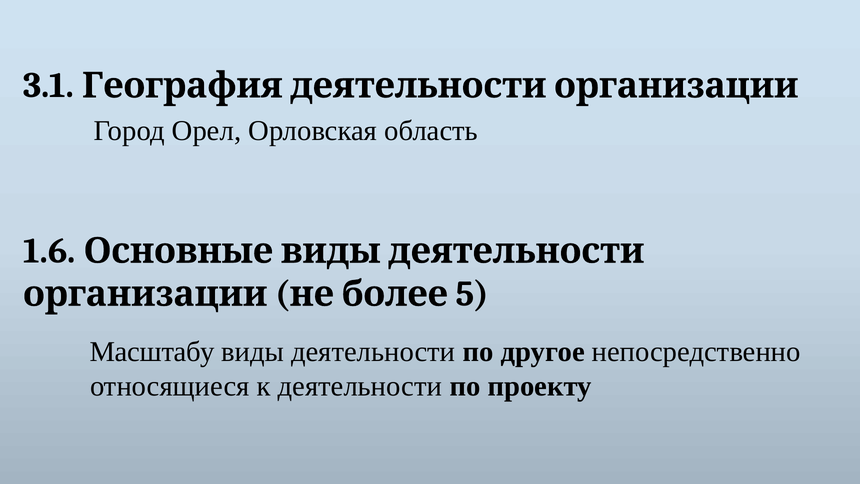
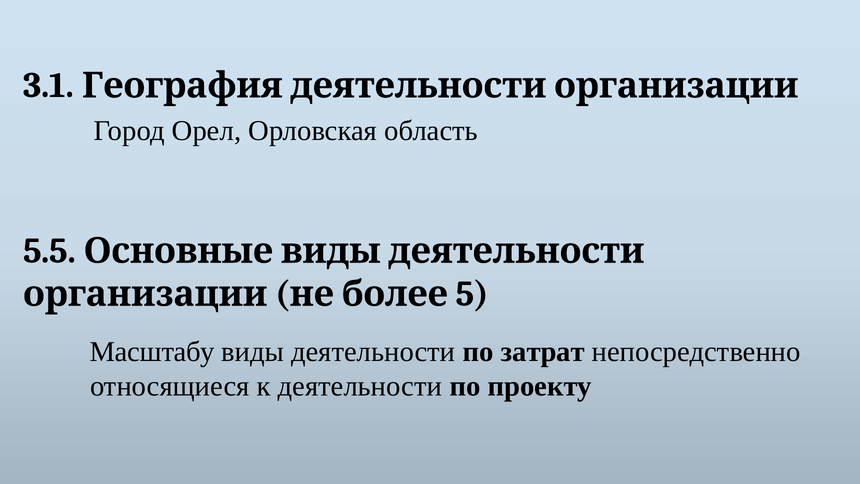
1.6: 1.6 -> 5.5
другое: другое -> затрат
